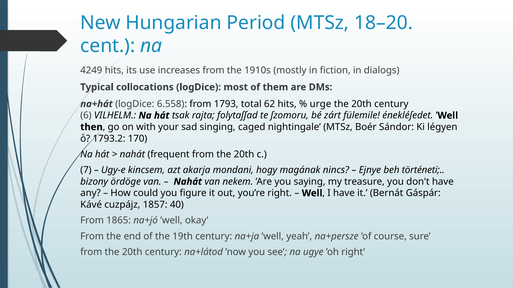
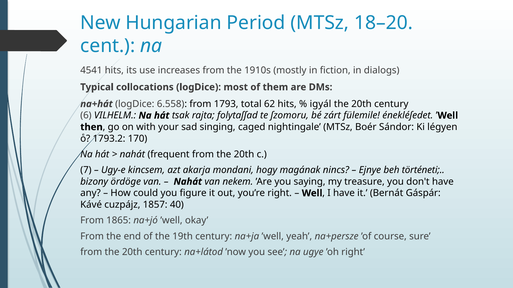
4249: 4249 -> 4541
urge: urge -> igyál
